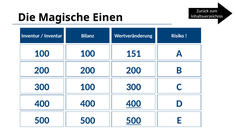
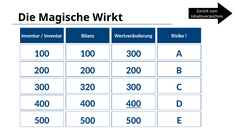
Einen: Einen -> Wirkt
100 151: 151 -> 300
300 100: 100 -> 320
500 at (134, 120) underline: present -> none
